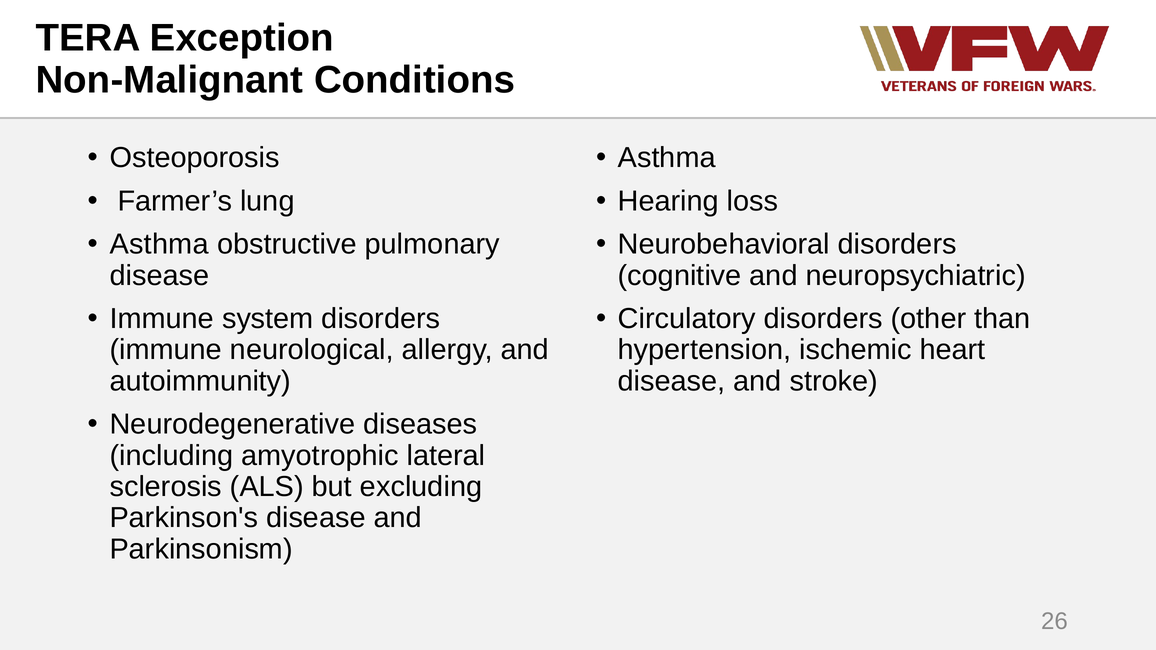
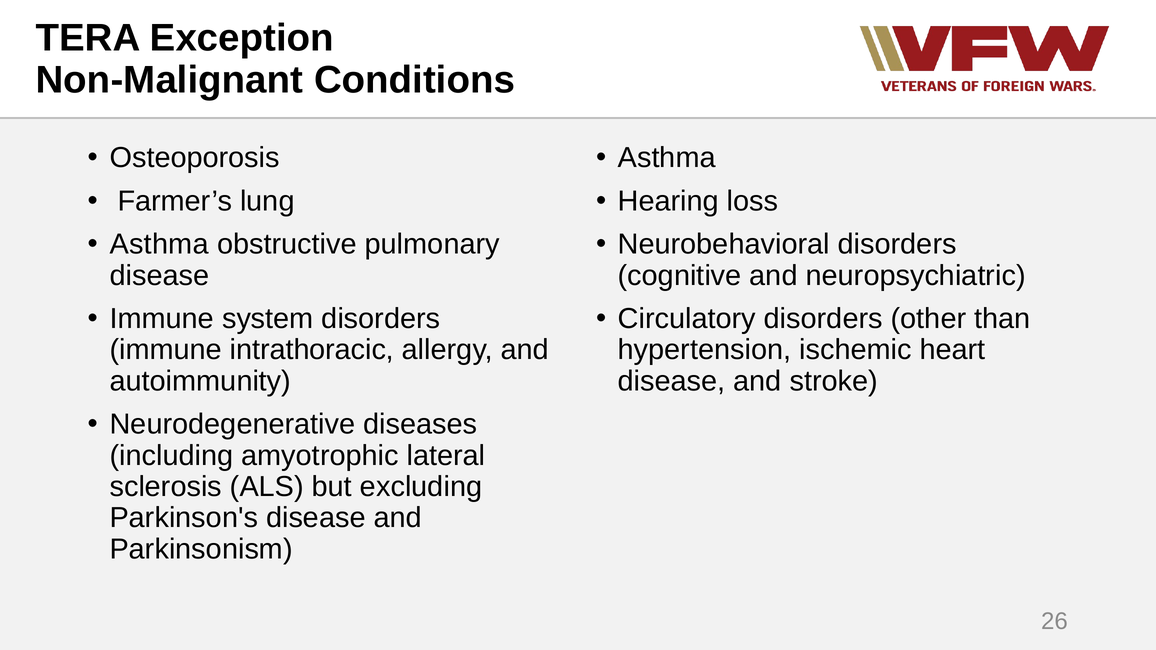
neurological: neurological -> intrathoracic
